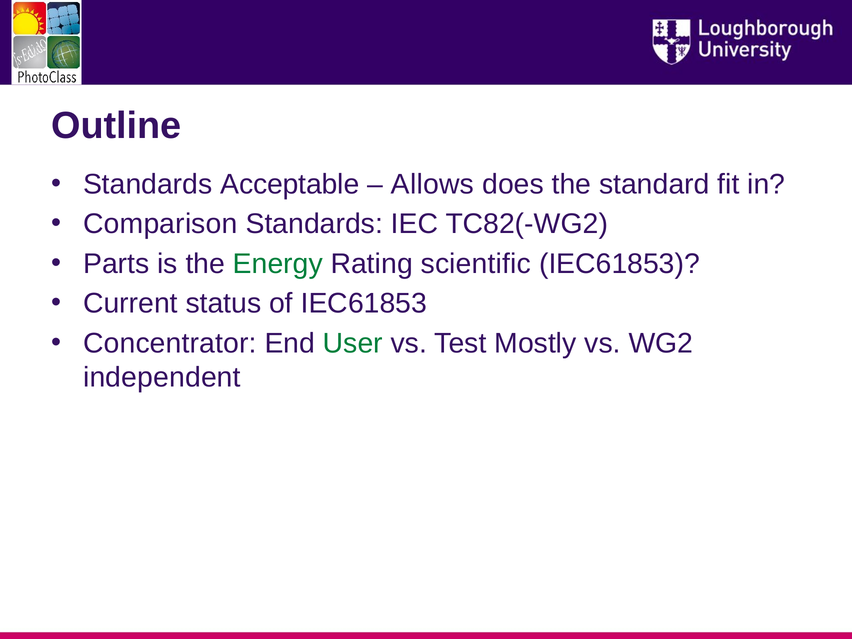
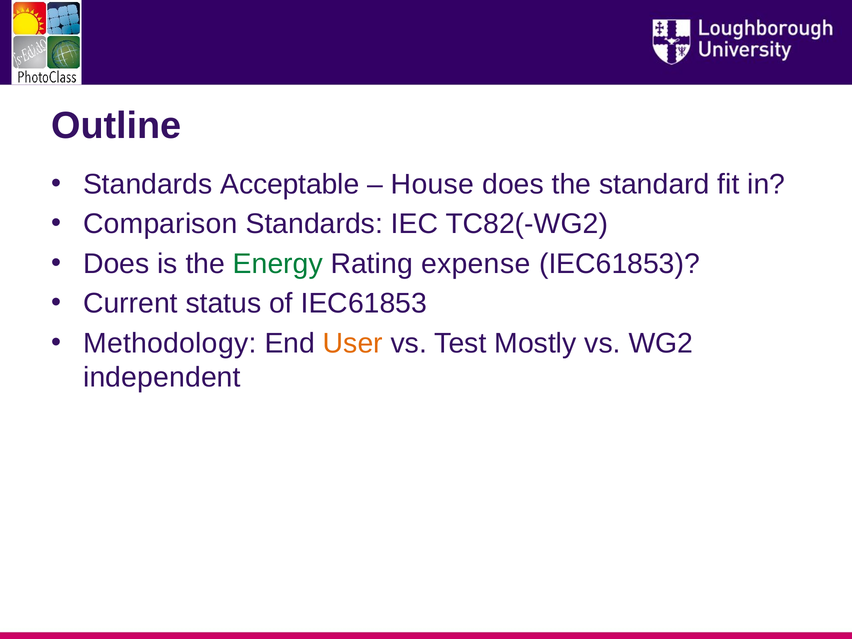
Allows: Allows -> House
Parts at (116, 264): Parts -> Does
scientific: scientific -> expense
Concentrator: Concentrator -> Methodology
User colour: green -> orange
